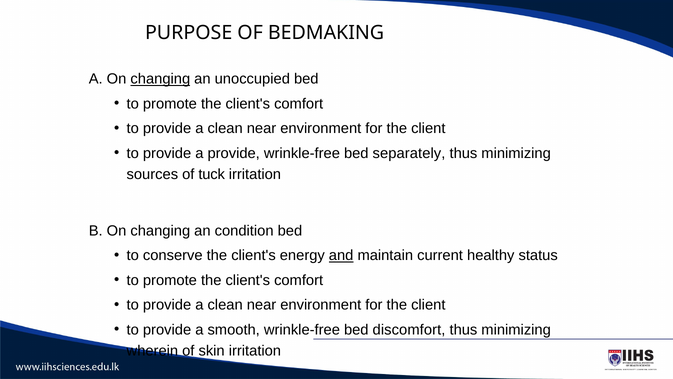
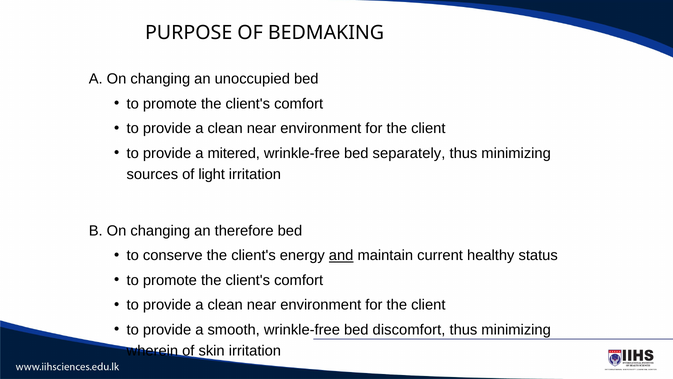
changing at (160, 79) underline: present -> none
a provide: provide -> mitered
tuck: tuck -> light
condition: condition -> therefore
